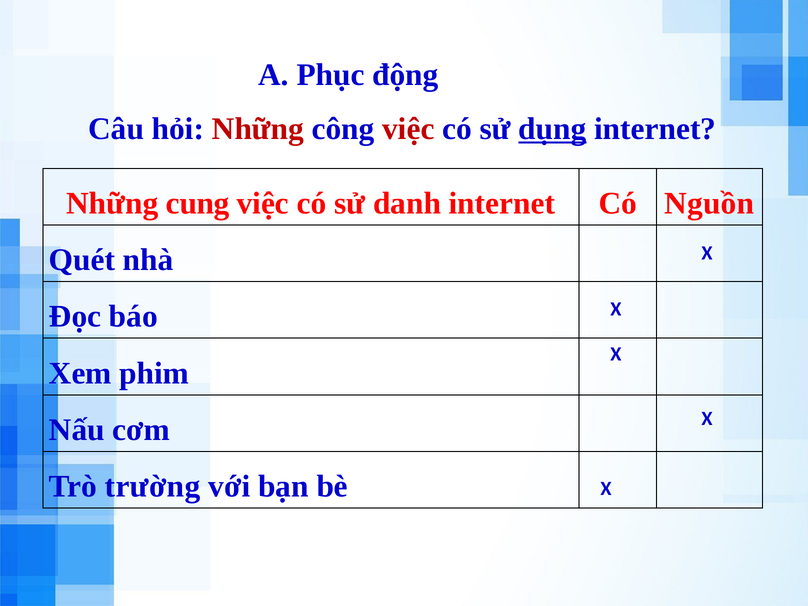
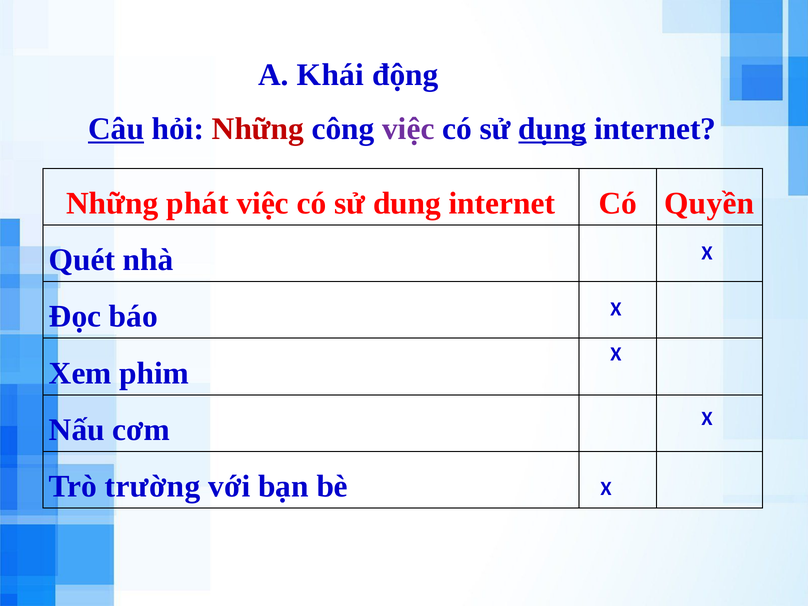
Phục: Phục -> Khái
Câu underline: none -> present
việc at (408, 129) colour: red -> purple
cung: cung -> phát
danh: danh -> dung
Nguồn: Nguồn -> Quyền
